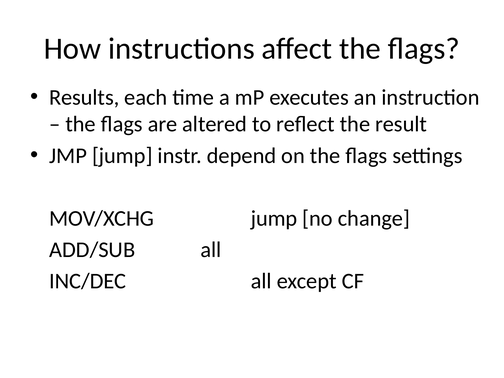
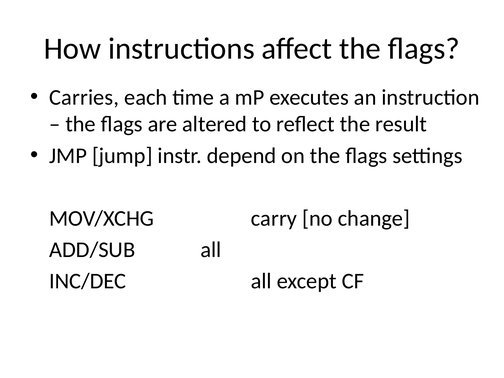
Results: Results -> Carries
MOV/XCHG jump: jump -> carry
